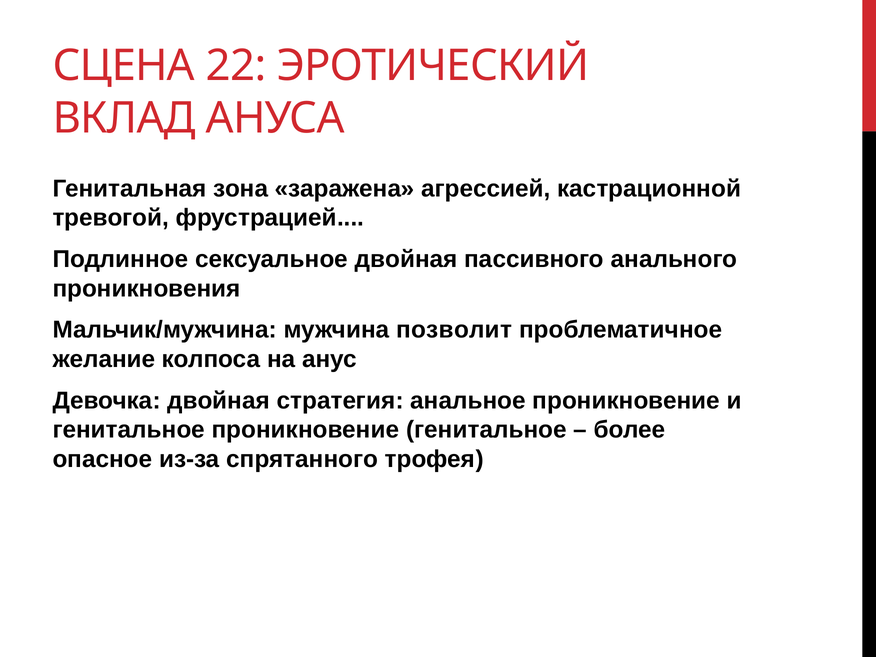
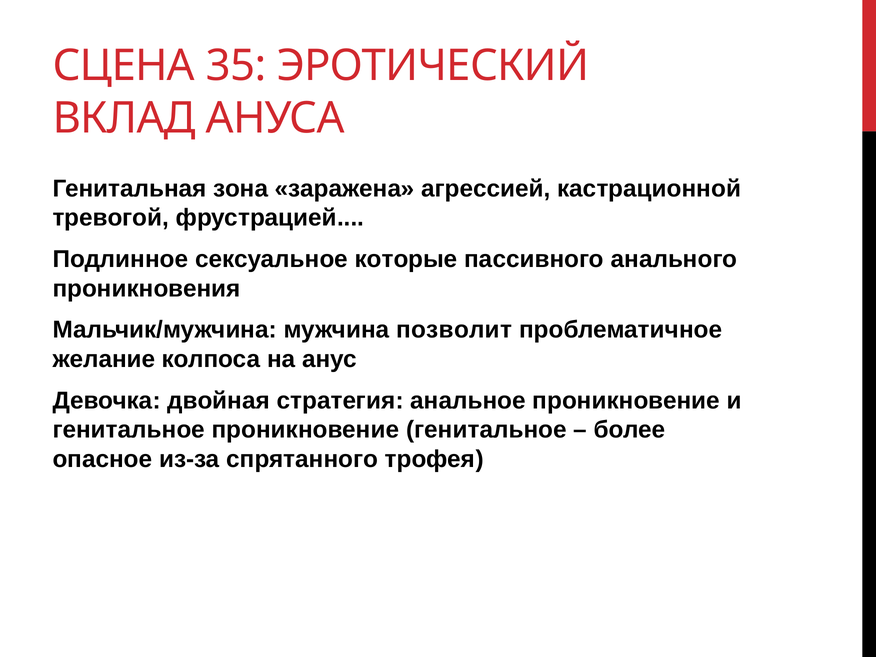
22: 22 -> 35
сексуальное двойная: двойная -> которые
